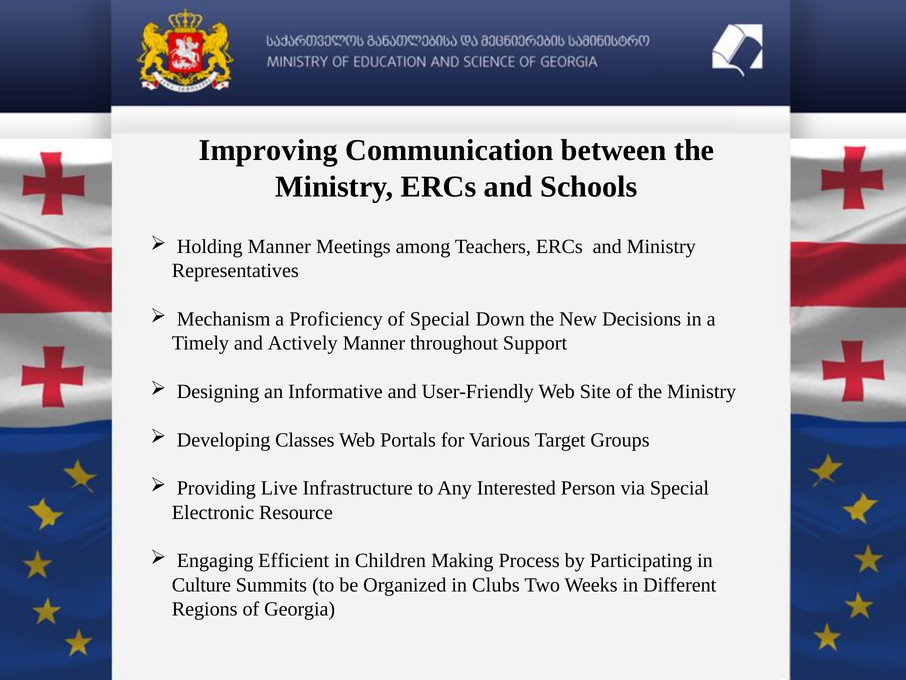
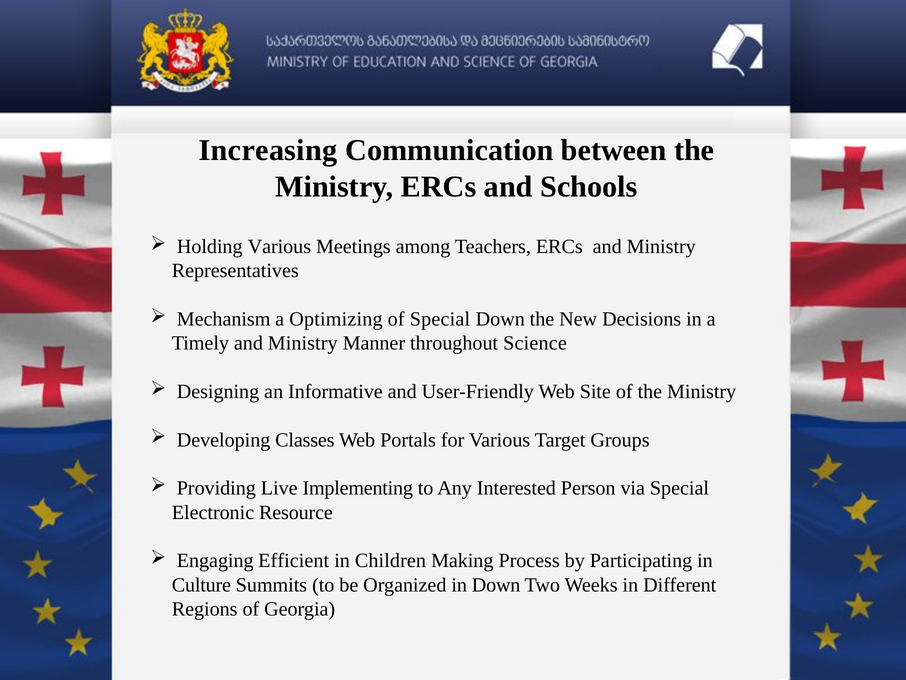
Improving: Improving -> Increasing
Holding Manner: Manner -> Various
Proficiency: Proficiency -> Optimizing
Timely and Actively: Actively -> Ministry
Support: Support -> Science
Infrastructure: Infrastructure -> Implementing
in Clubs: Clubs -> Down
